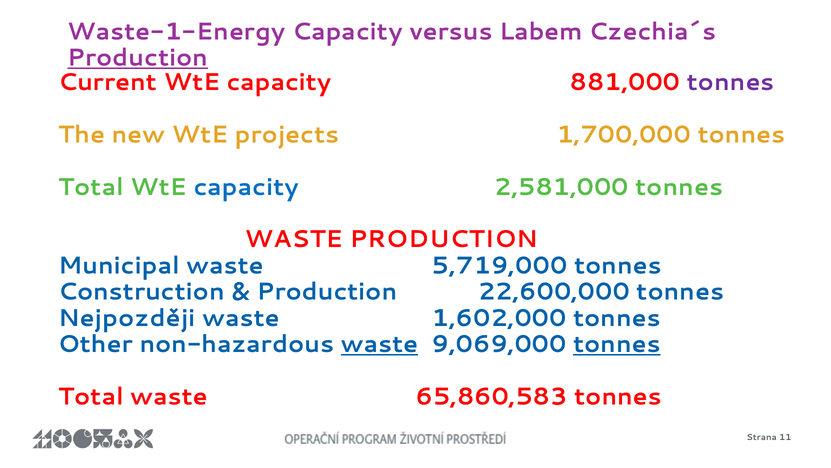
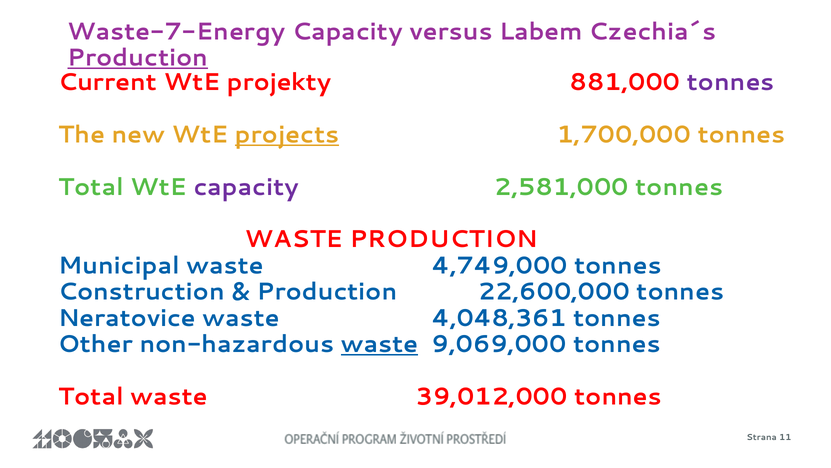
Waste-1-Energy: Waste-1-Energy -> Waste-7-Energy
Current WtE capacity: capacity -> projekty
projects underline: none -> present
capacity at (246, 187) colour: blue -> purple
5,719,000: 5,719,000 -> 4,749,000
Nejpozději: Nejpozději -> Neratovice
1,602,000: 1,602,000 -> 4,048,361
tonnes at (617, 344) underline: present -> none
65,860,583: 65,860,583 -> 39,012,000
